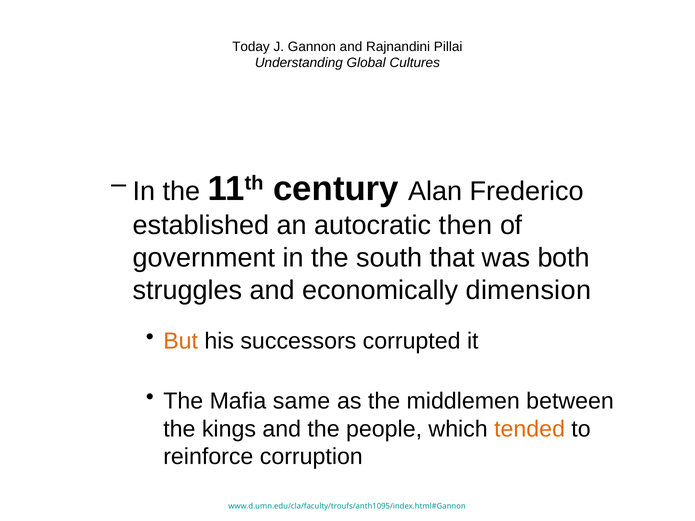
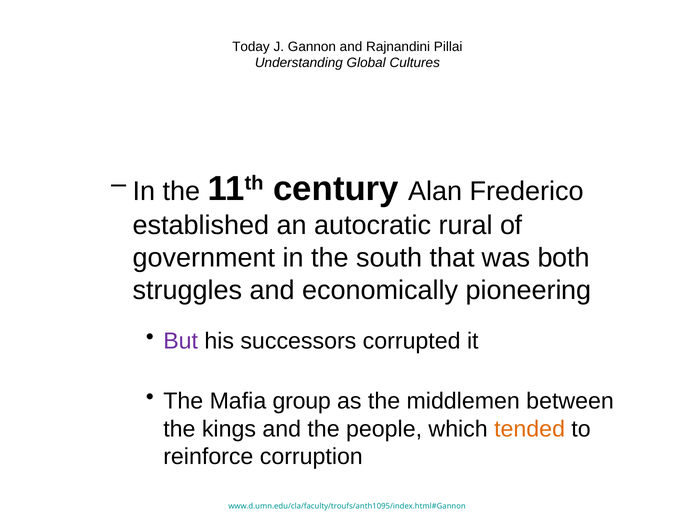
then: then -> rural
dimension: dimension -> pioneering
But colour: orange -> purple
same: same -> group
